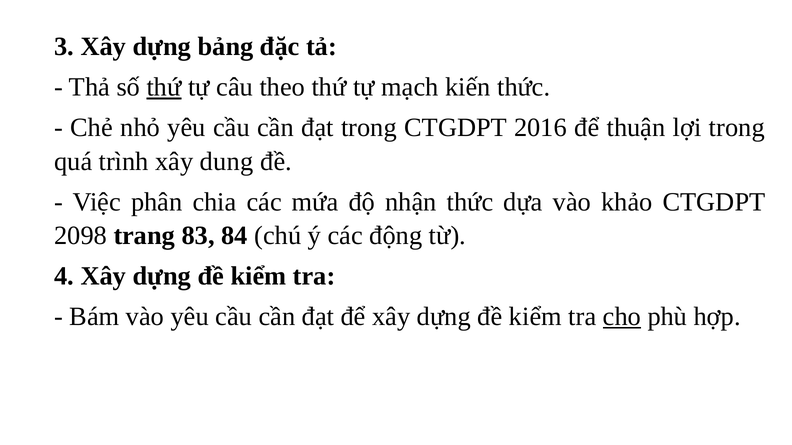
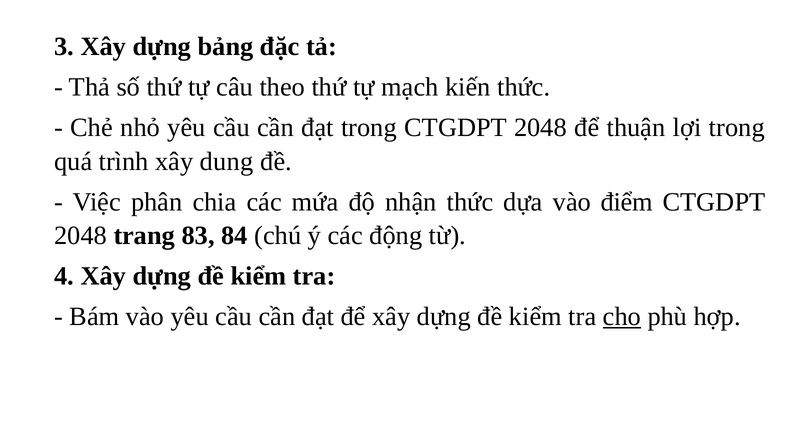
thứ at (164, 87) underline: present -> none
trong CTGDPT 2016: 2016 -> 2048
khảo: khảo -> điểm
2098 at (81, 236): 2098 -> 2048
